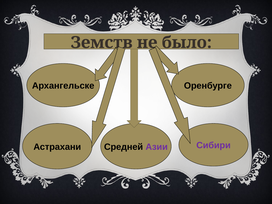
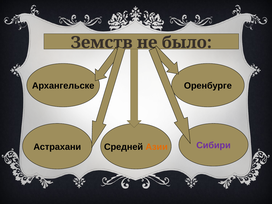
Азии colour: purple -> orange
